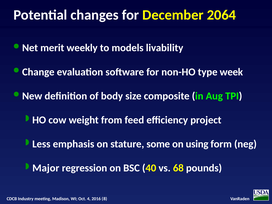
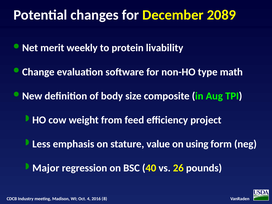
2064: 2064 -> 2089
models: models -> protein
week: week -> math
some: some -> value
68: 68 -> 26
